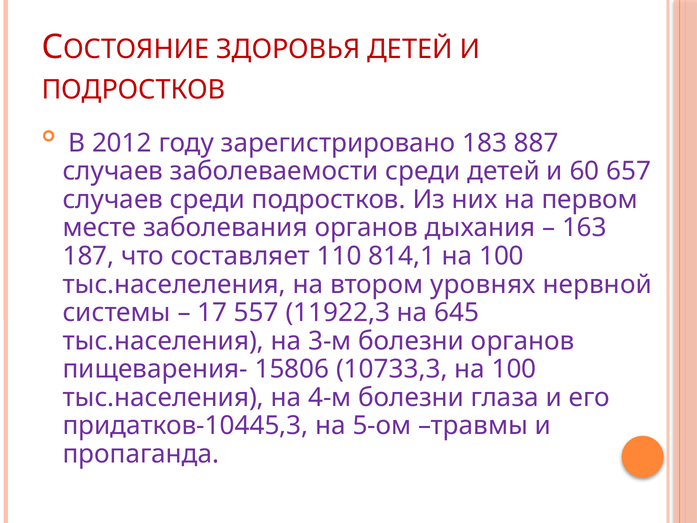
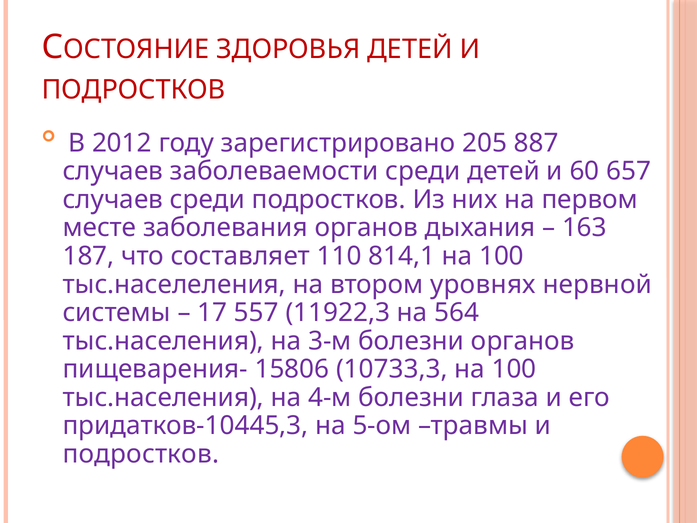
183: 183 -> 205
645: 645 -> 564
пропаганда at (141, 454): пропаганда -> подростков
